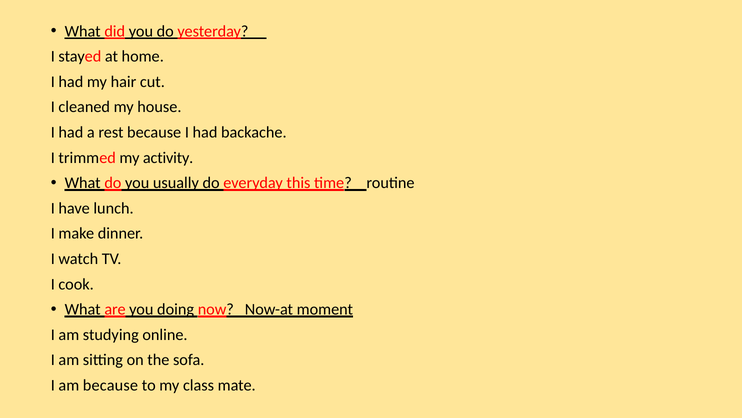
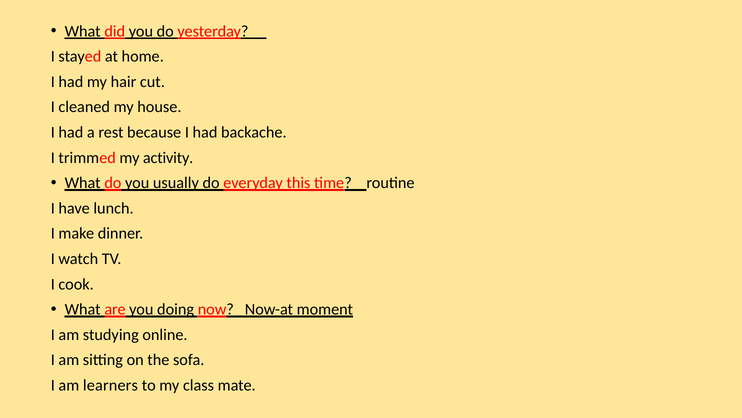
am because: because -> learners
